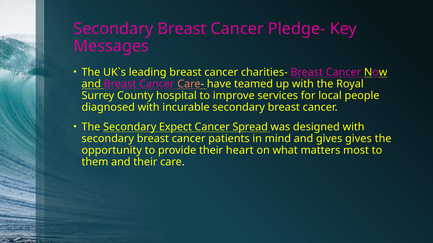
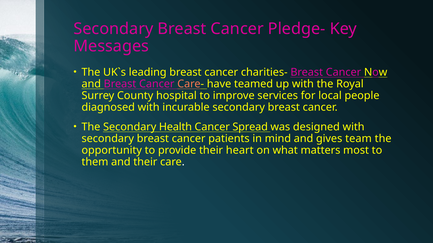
Expect: Expect -> Health
gives gives: gives -> team
